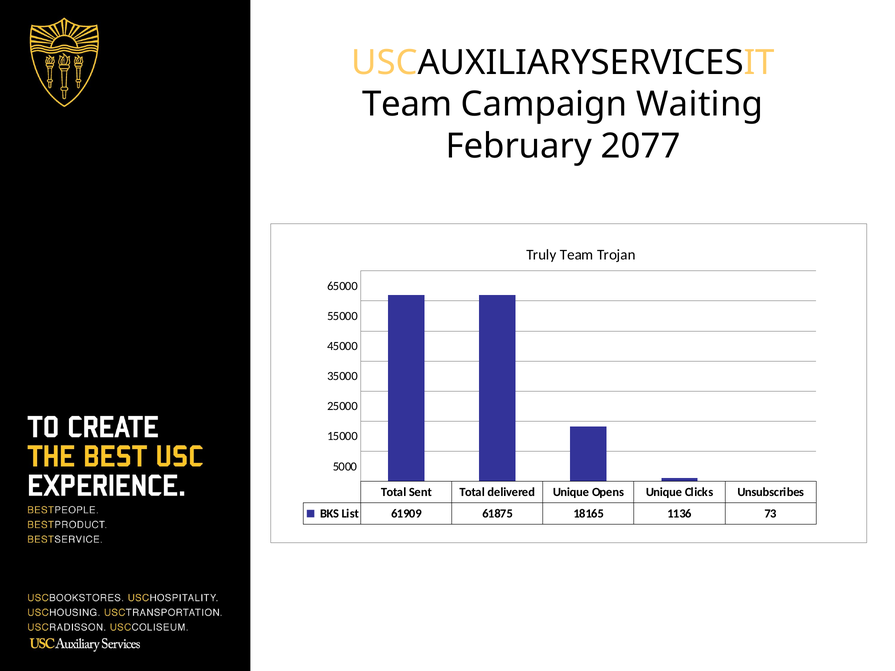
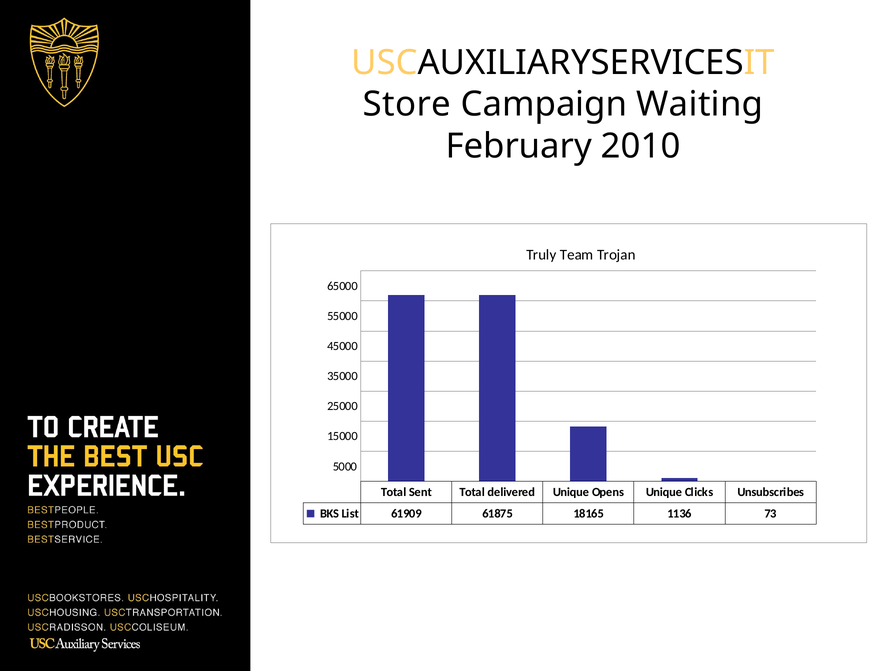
Team at (407, 105): Team -> Store
2077: 2077 -> 2010
